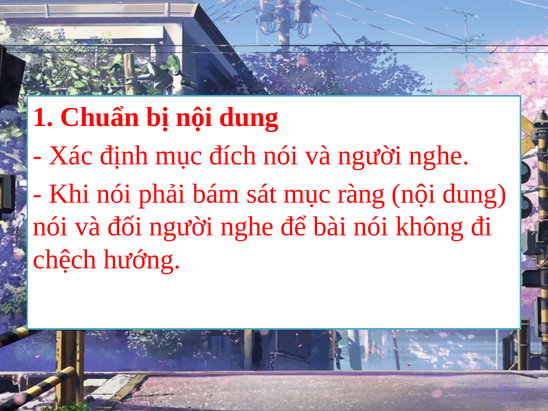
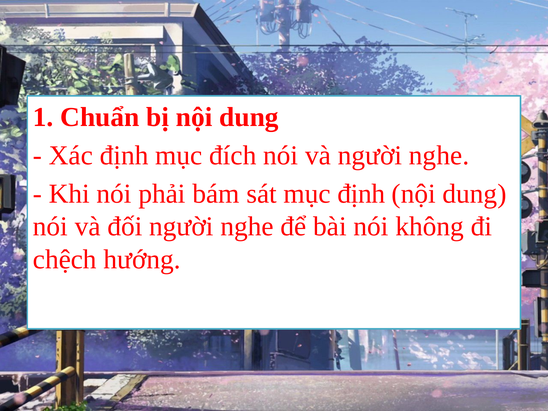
mục ràng: ràng -> định
